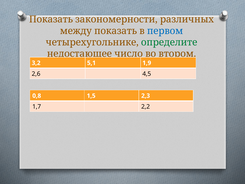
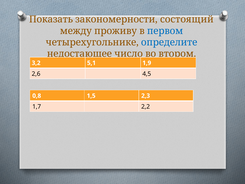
различных: различных -> состоящий
между показать: показать -> проживу
определите colour: green -> blue
